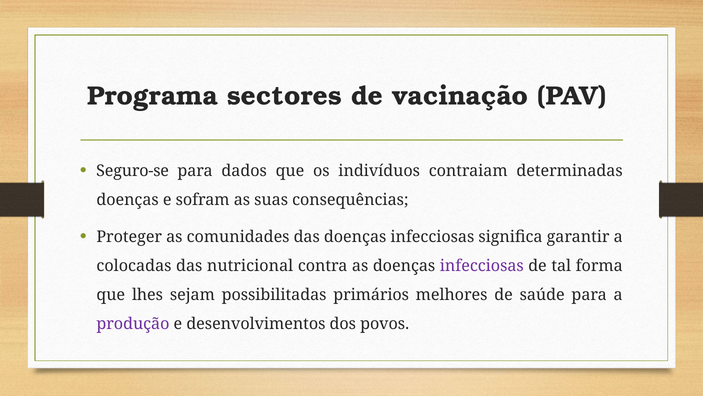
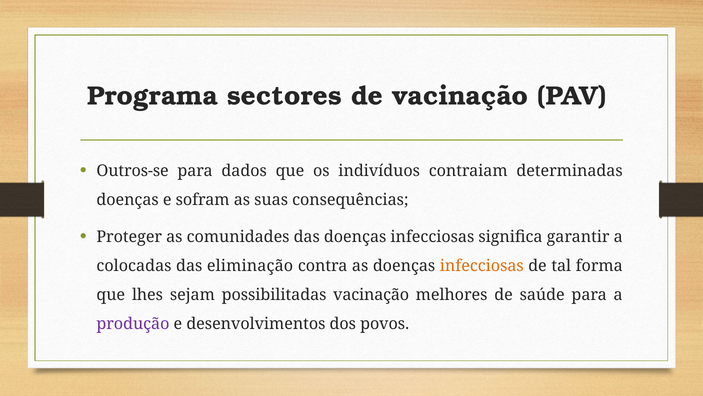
Seguro-se: Seguro-se -> Outros-se
nutricional: nutricional -> eliminação
infecciosas at (482, 265) colour: purple -> orange
possibilitadas primários: primários -> vacinação
